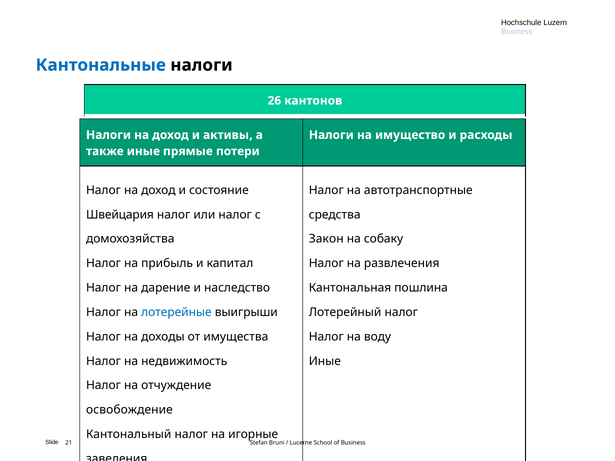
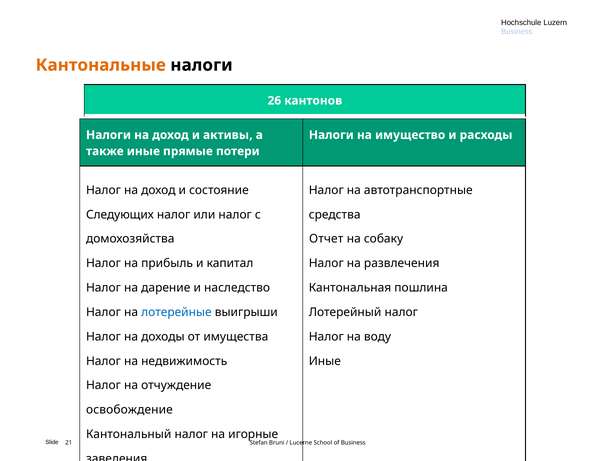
Кантональные colour: blue -> orange
Швейцария: Швейцария -> Следующих
Закон: Закон -> Отчет
